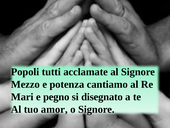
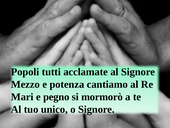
disegnato: disegnato -> mormorò
amor: amor -> unico
